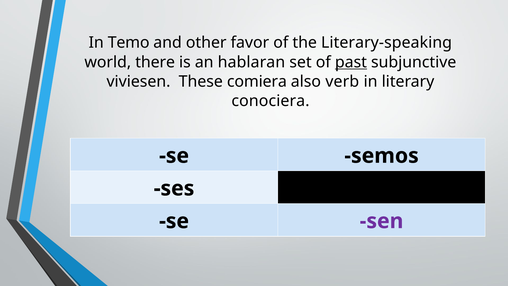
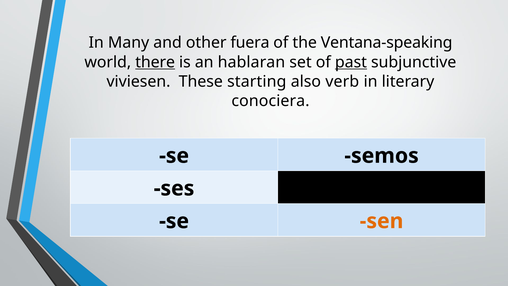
Temo: Temo -> Many
favor: favor -> fuera
Literary-speaking: Literary-speaking -> Ventana-speaking
there underline: none -> present
comiera: comiera -> starting
sen colour: purple -> orange
